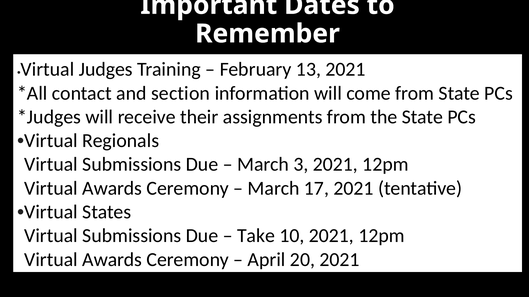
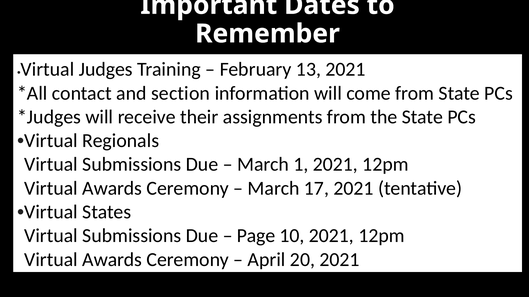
3: 3 -> 1
Take: Take -> Page
